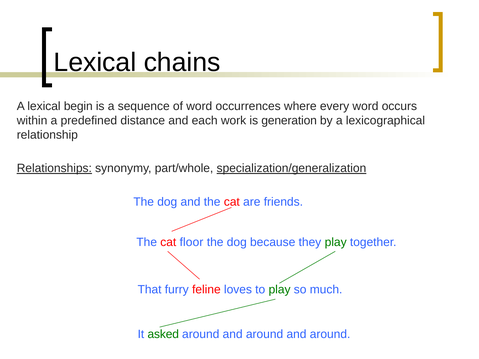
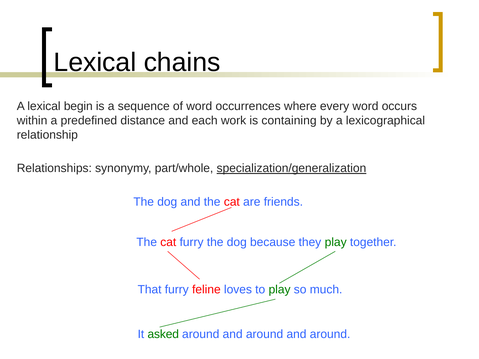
generation: generation -> containing
Relationships underline: present -> none
cat floor: floor -> furry
